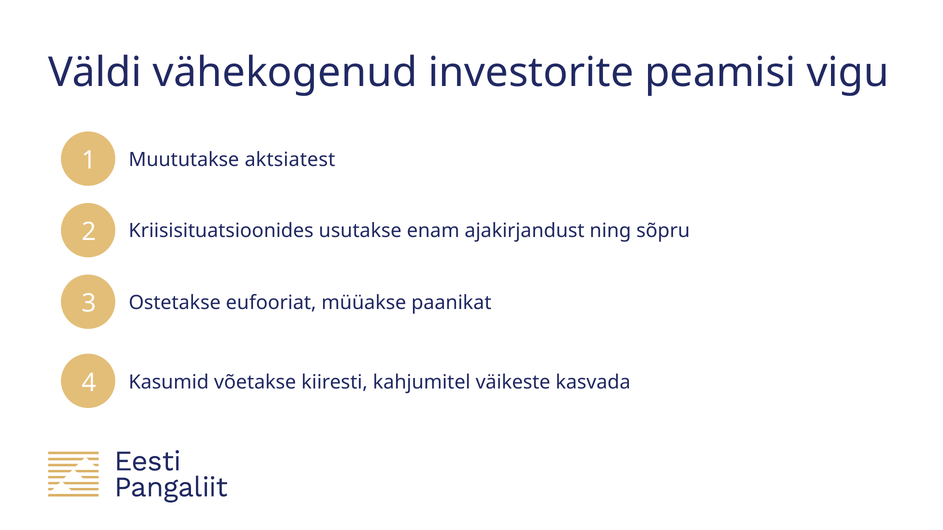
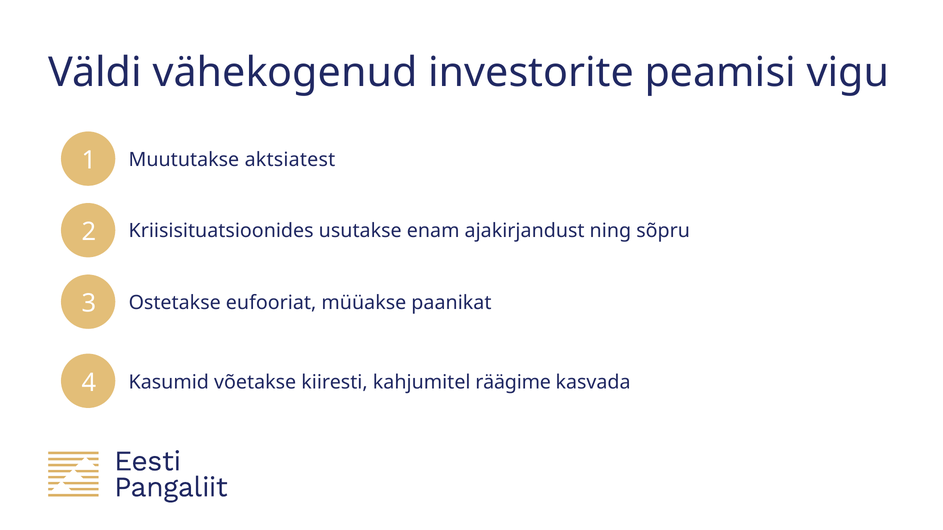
väikeste: väikeste -> räägime
